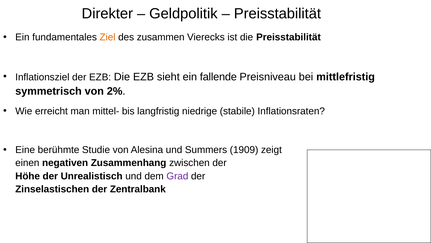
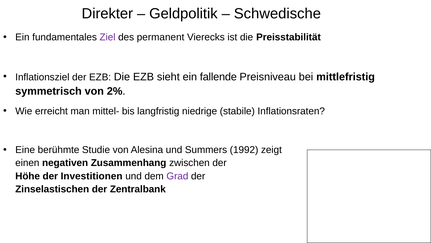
Preisstabilität at (277, 14): Preisstabilität -> Schwedische
Ziel colour: orange -> purple
zusammen: zusammen -> permanent
1909: 1909 -> 1992
Unrealistisch: Unrealistisch -> Investitionen
